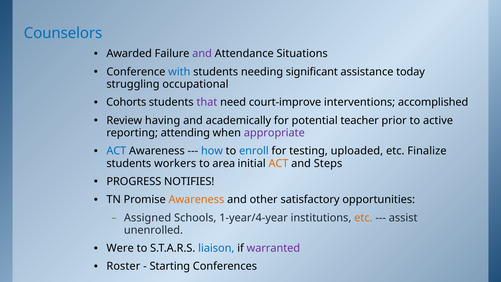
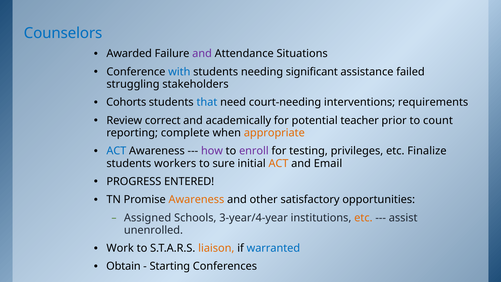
today: today -> failed
occupational: occupational -> stakeholders
that colour: purple -> blue
court-improve: court-improve -> court-needing
accomplished: accomplished -> requirements
having: having -> correct
active: active -> count
attending: attending -> complete
appropriate colour: purple -> orange
how colour: blue -> purple
enroll colour: blue -> purple
uploaded: uploaded -> privileges
area: area -> sure
Steps: Steps -> Email
NOTIFIES: NOTIFIES -> ENTERED
1-year/4-year: 1-year/4-year -> 3-year/4-year
Were: Were -> Work
liaison colour: blue -> orange
warranted colour: purple -> blue
Roster: Roster -> Obtain
